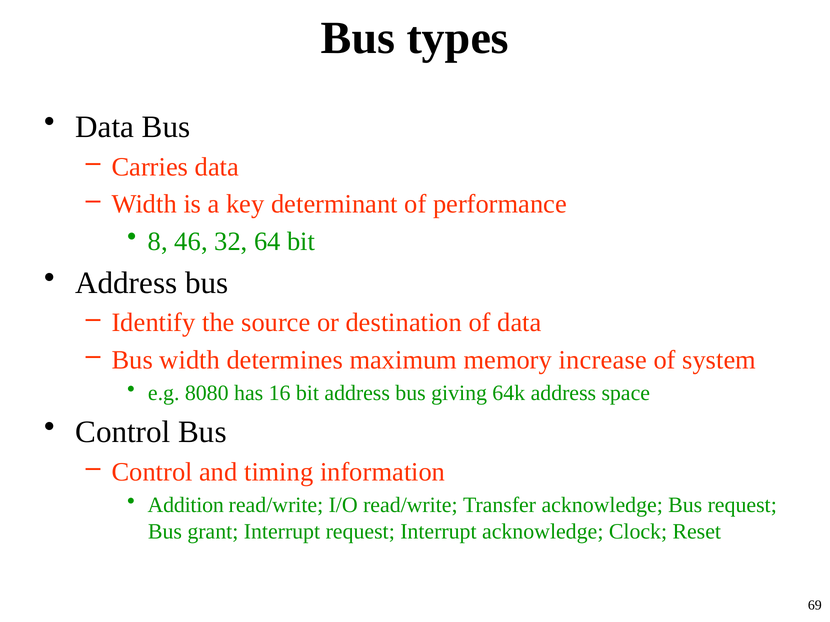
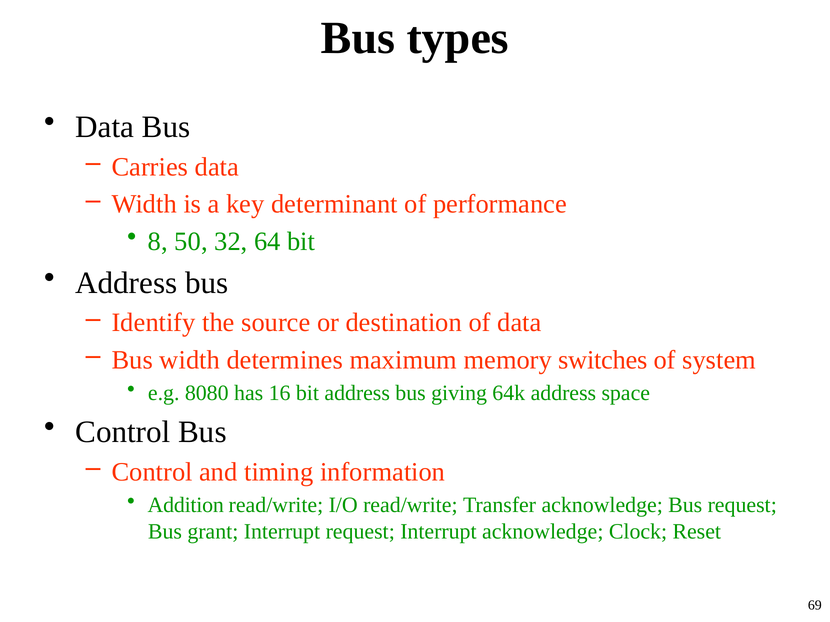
46: 46 -> 50
increase: increase -> switches
